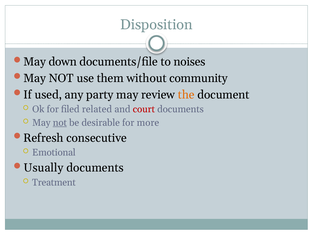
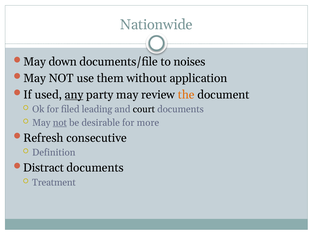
Disposition: Disposition -> Nationwide
community: community -> application
any underline: none -> present
related: related -> leading
court colour: red -> black
Emotional: Emotional -> Definition
Usually: Usually -> Distract
